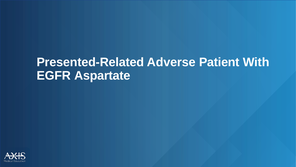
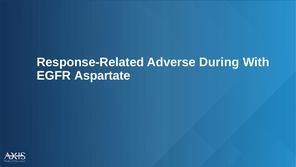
Presented-Related: Presented-Related -> Response-Related
Patient: Patient -> During
